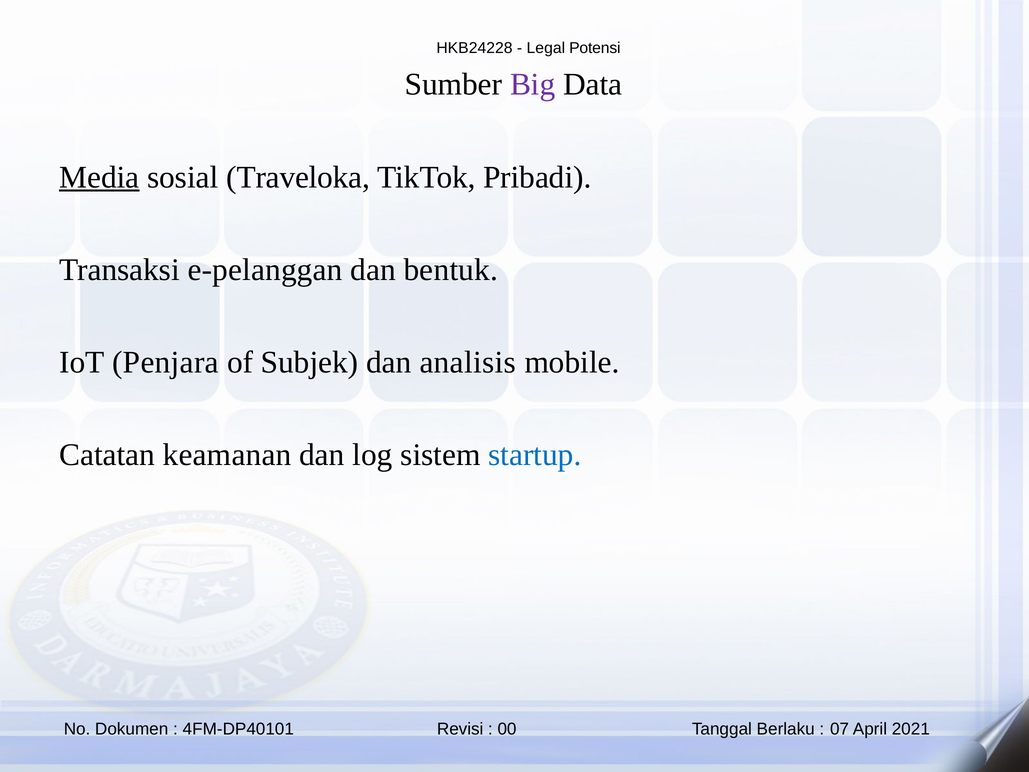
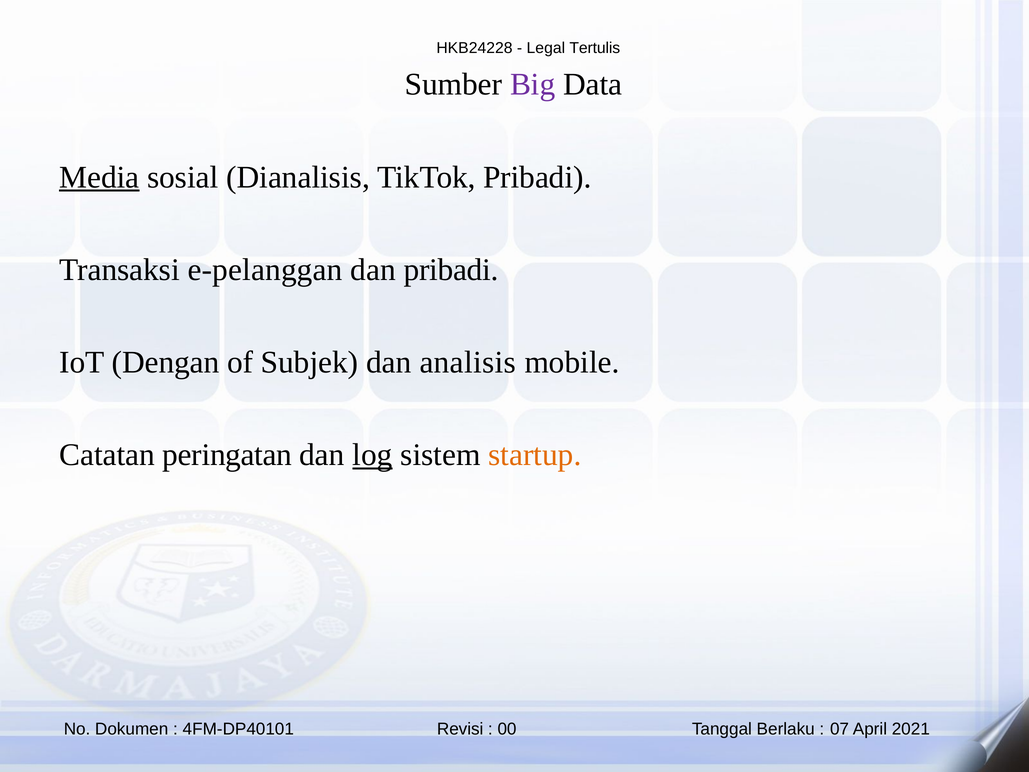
Potensi: Potensi -> Tertulis
Traveloka: Traveloka -> Dianalisis
dan bentuk: bentuk -> pribadi
Penjara: Penjara -> Dengan
keamanan: keamanan -> peringatan
log underline: none -> present
startup colour: blue -> orange
